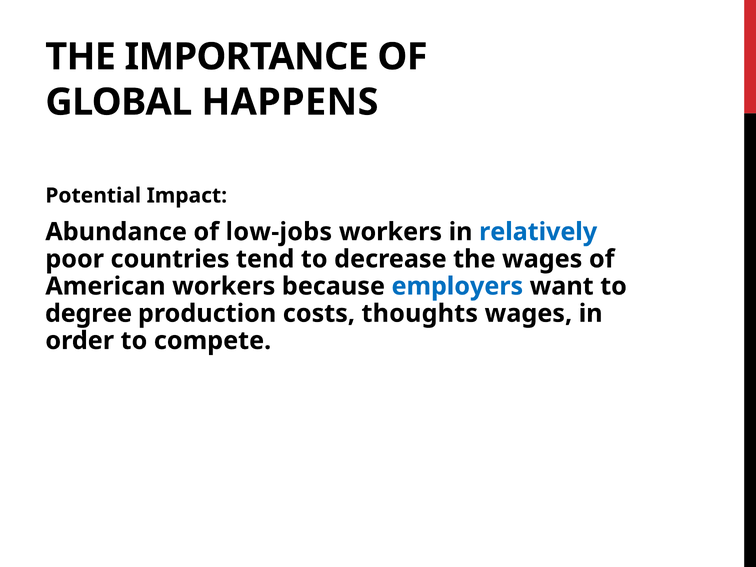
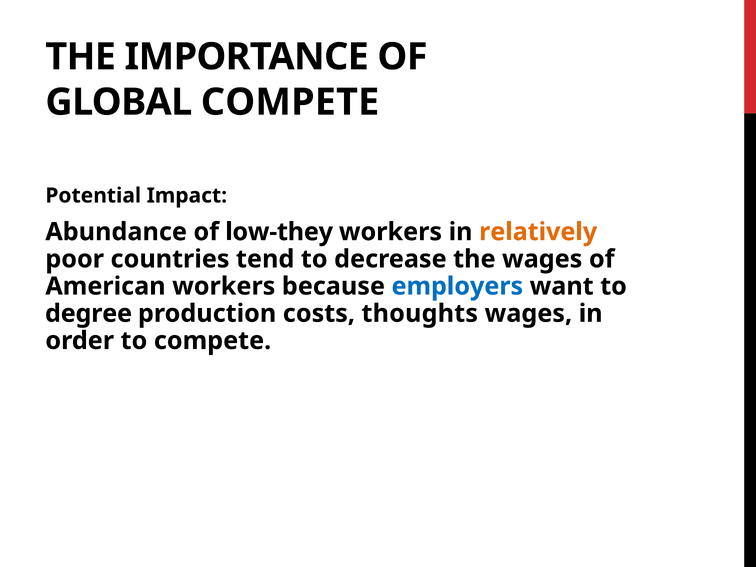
GLOBAL HAPPENS: HAPPENS -> COMPETE
low-jobs: low-jobs -> low-they
relatively colour: blue -> orange
